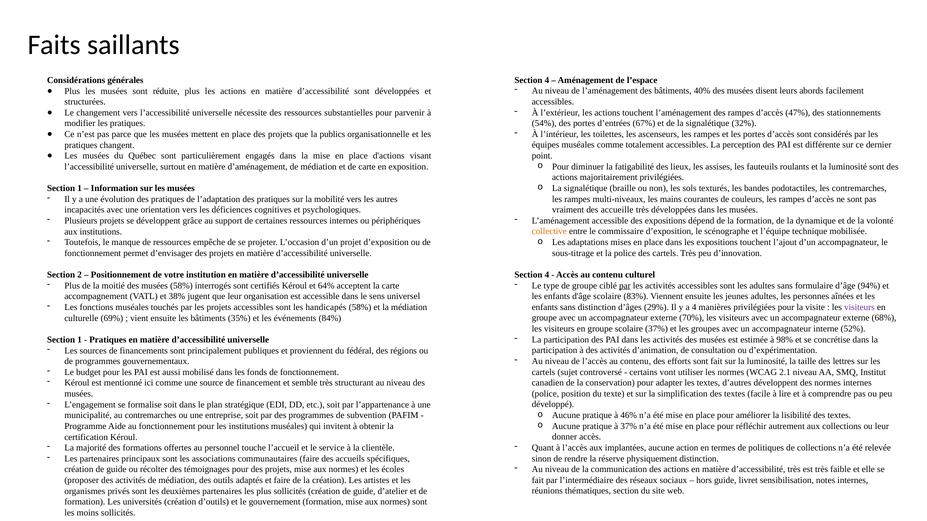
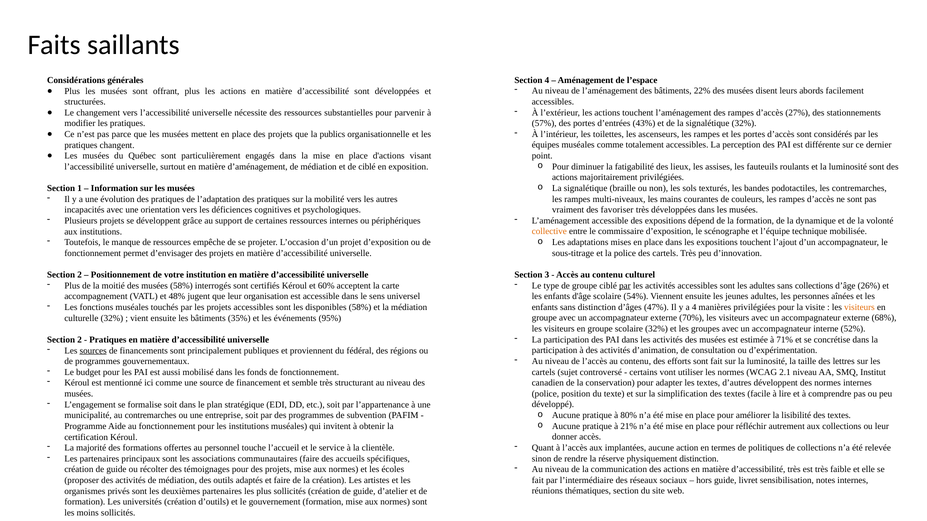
40%: 40% -> 22%
réduite: réduite -> offrant
47%: 47% -> 27%
54%: 54% -> 57%
67%: 67% -> 43%
de carte: carte -> ciblé
accueille: accueille -> favoriser
4 at (547, 275): 4 -> 3
sans formulaire: formulaire -> collections
94%: 94% -> 26%
64%: 64% -> 60%
83%: 83% -> 54%
38%: 38% -> 48%
handicapés: handicapés -> disponibles
29%: 29% -> 47%
visiteurs at (859, 307) colour: purple -> orange
culturelle 69%: 69% -> 32%
84%: 84% -> 95%
scolaire 37%: 37% -> 32%
98%: 98% -> 71%
1 at (80, 340): 1 -> 2
sources underline: none -> present
46%: 46% -> 80%
à 37%: 37% -> 21%
